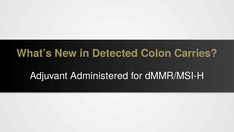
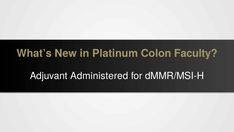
Detected: Detected -> Platinum
Carries: Carries -> Faculty
